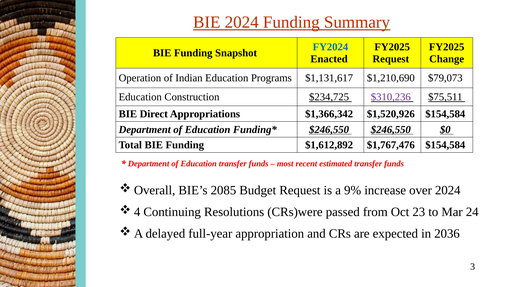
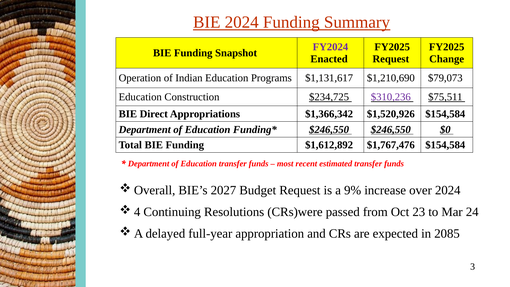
FY2024 colour: blue -> purple
2085: 2085 -> 2027
2036: 2036 -> 2085
